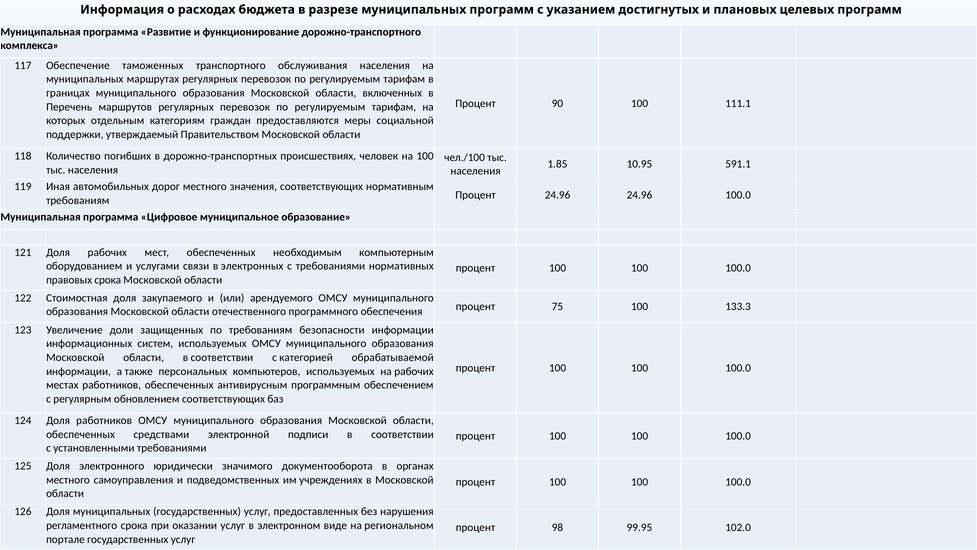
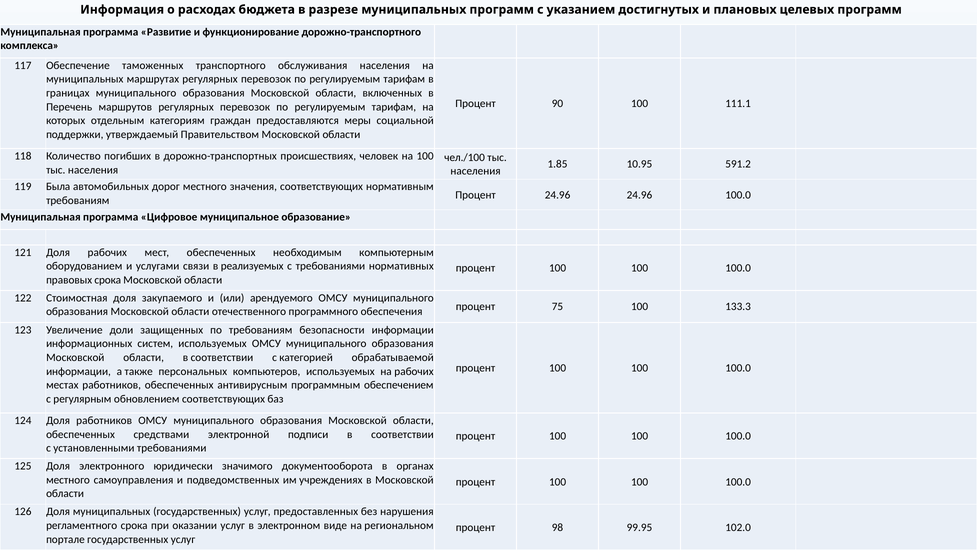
591.1: 591.1 -> 591.2
Иная: Иная -> Была
электронных: электронных -> реализуемых
